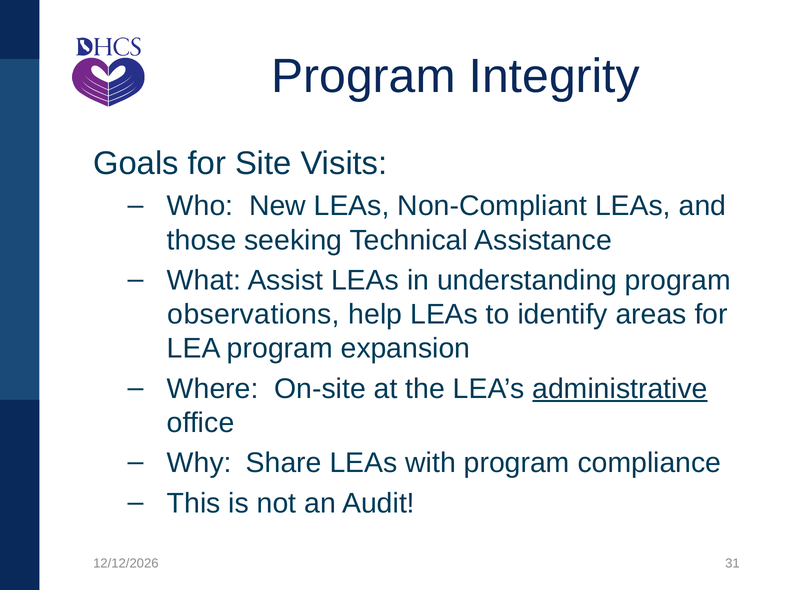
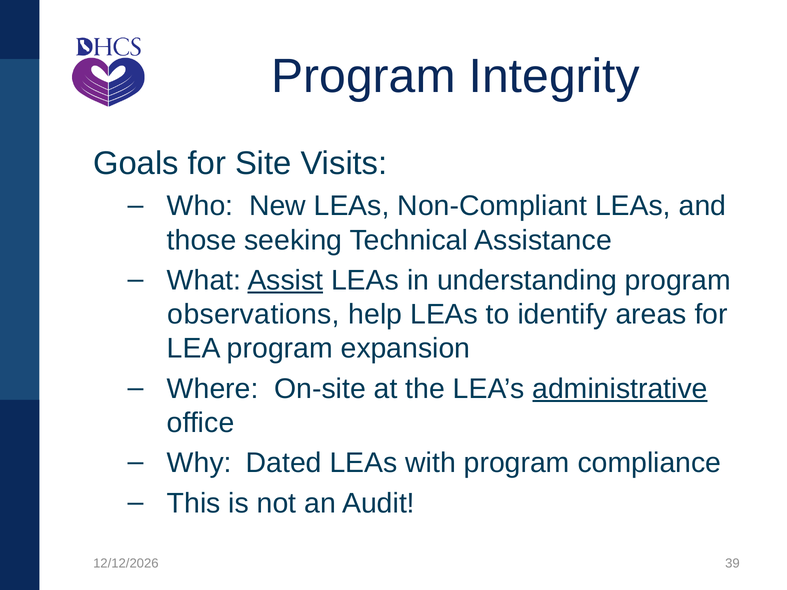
Assist underline: none -> present
Share: Share -> Dated
31: 31 -> 39
